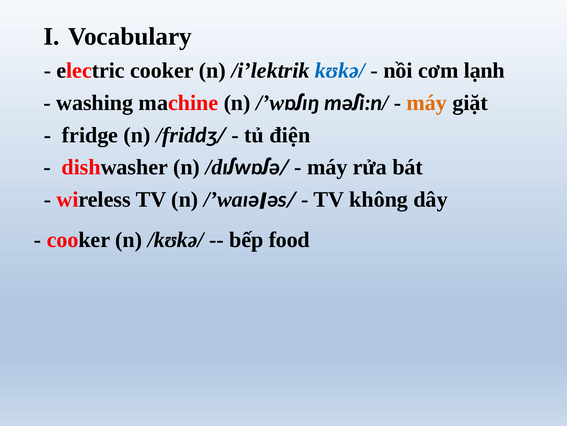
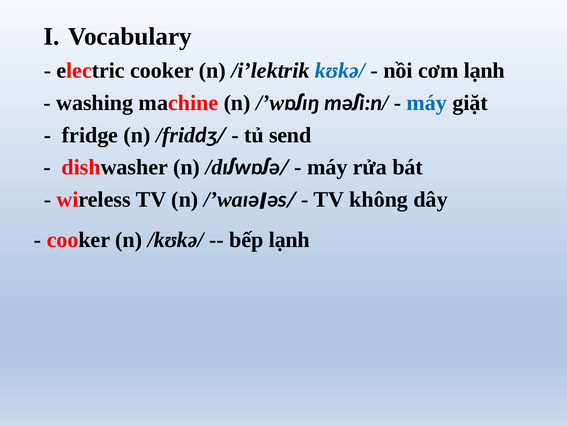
máy at (427, 103) colour: orange -> blue
điện: điện -> send
bếp food: food -> lạnh
